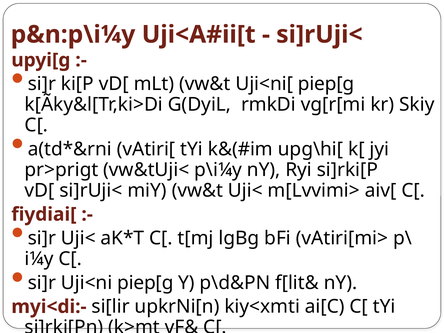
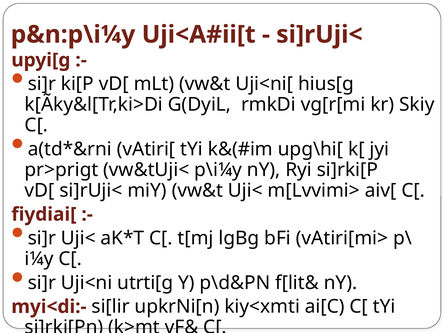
Uji<ni[ piep[g: piep[g -> hius[g
Uji<ni piep[g: piep[g -> utrti[g
